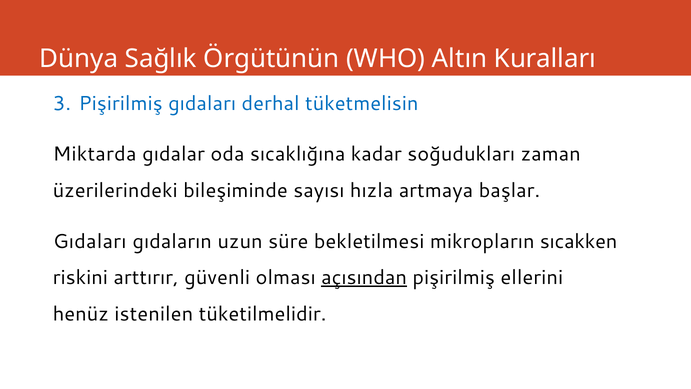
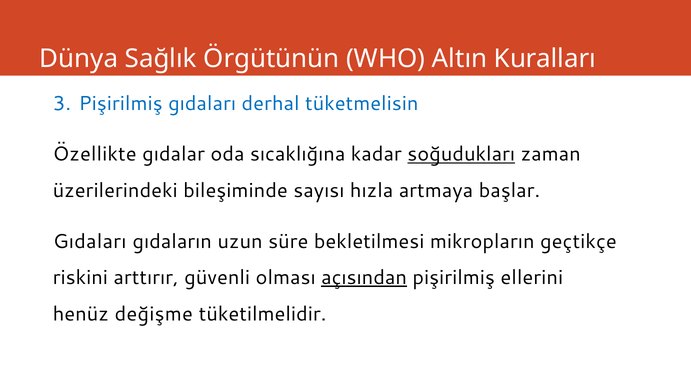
Miktarda: Miktarda -> Özellikte
soğudukları underline: none -> present
sıcakken: sıcakken -> geçtikçe
istenilen: istenilen -> değişme
